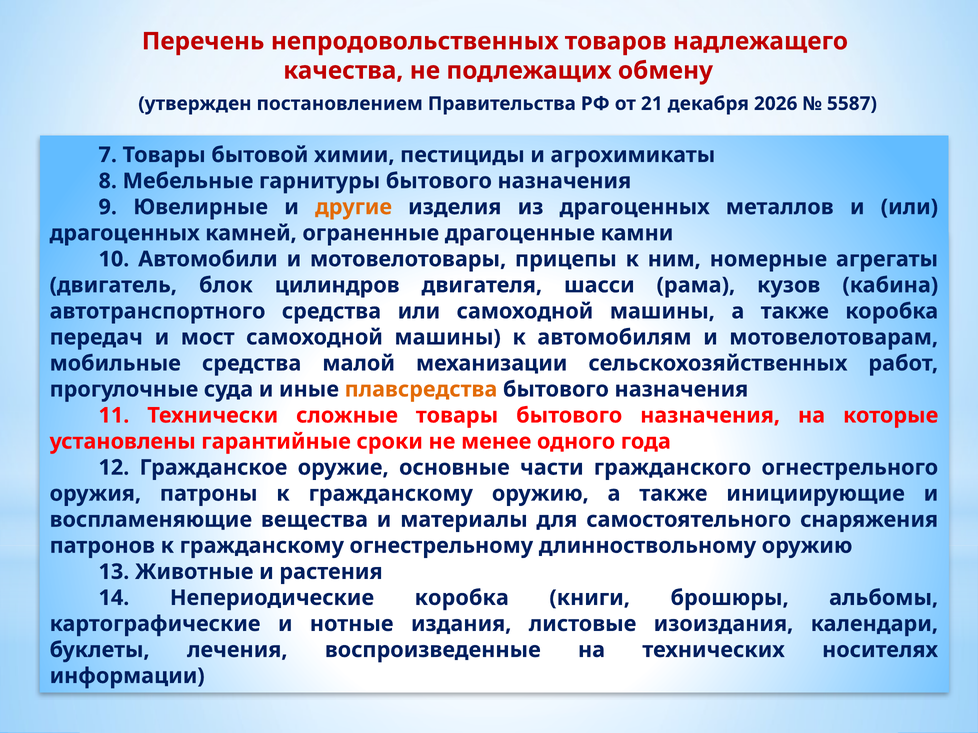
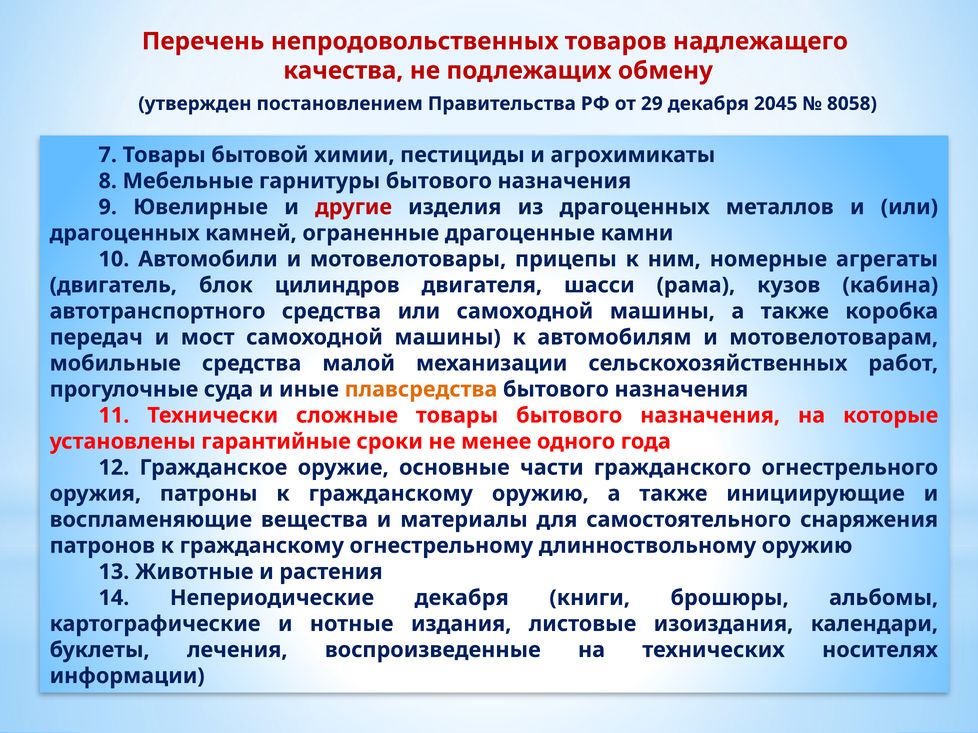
21: 21 -> 29
2026: 2026 -> 2045
5587: 5587 -> 8058
другие colour: orange -> red
Непериодические коробка: коробка -> декабря
